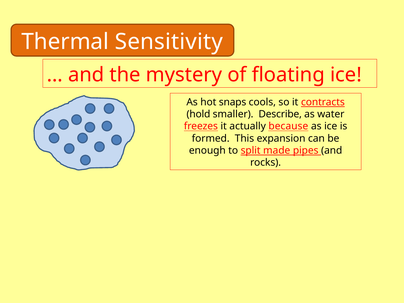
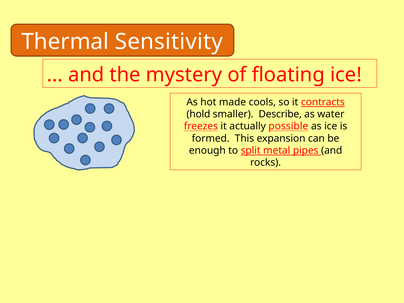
snaps: snaps -> made
because: because -> possible
made: made -> metal
